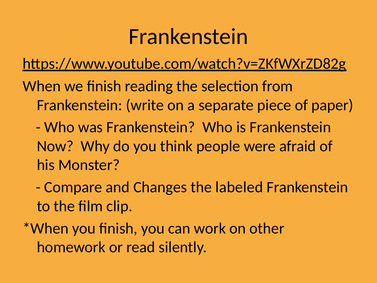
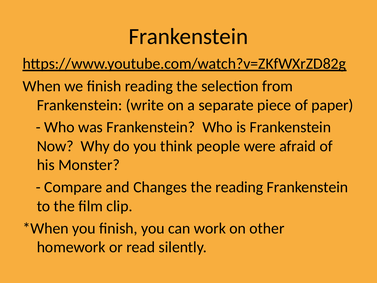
the labeled: labeled -> reading
